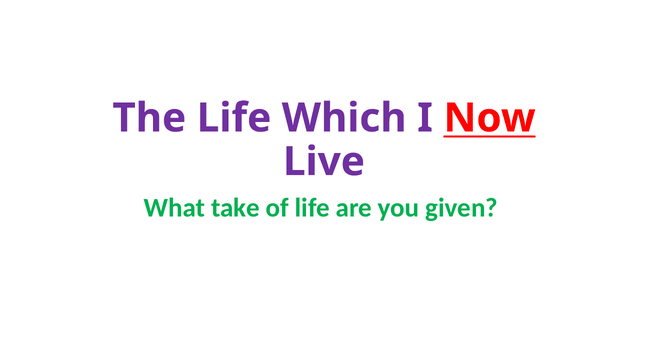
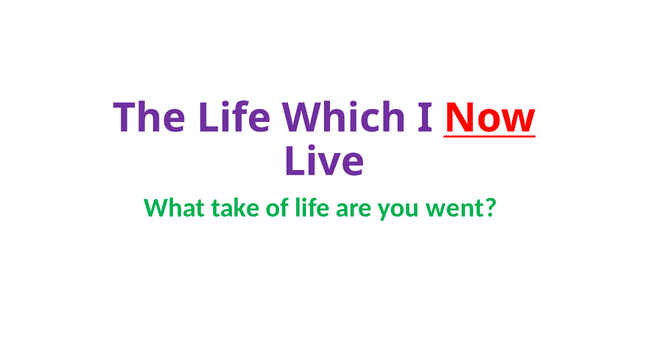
given: given -> went
